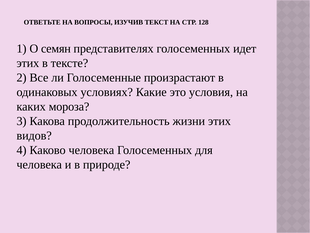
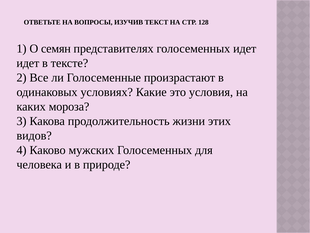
этих at (28, 63): этих -> идет
Каково человека: человека -> мужских
